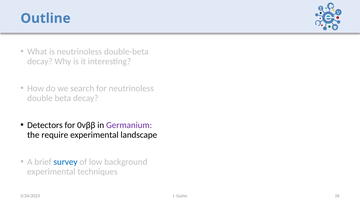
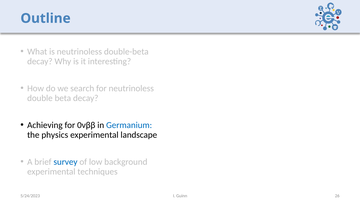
Detectors: Detectors -> Achieving
Germanium colour: purple -> blue
require: require -> physics
